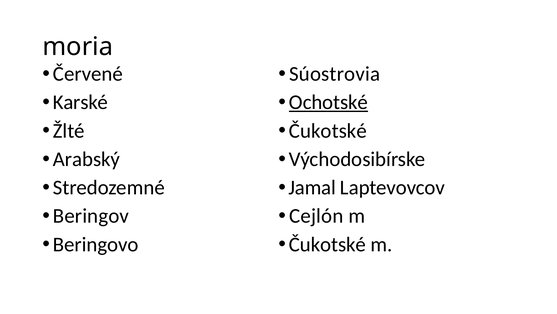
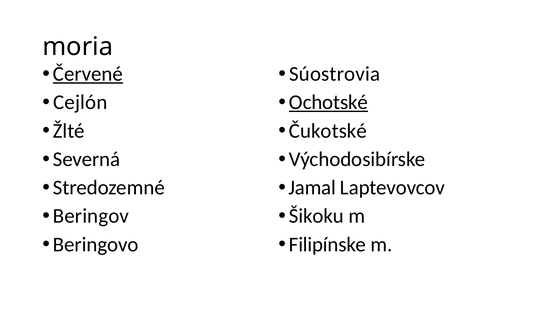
Červené underline: none -> present
Karské: Karské -> Cejlón
Arabský: Arabský -> Severná
Cejlón: Cejlón -> Šikoku
Čukotské at (327, 244): Čukotské -> Filipínske
